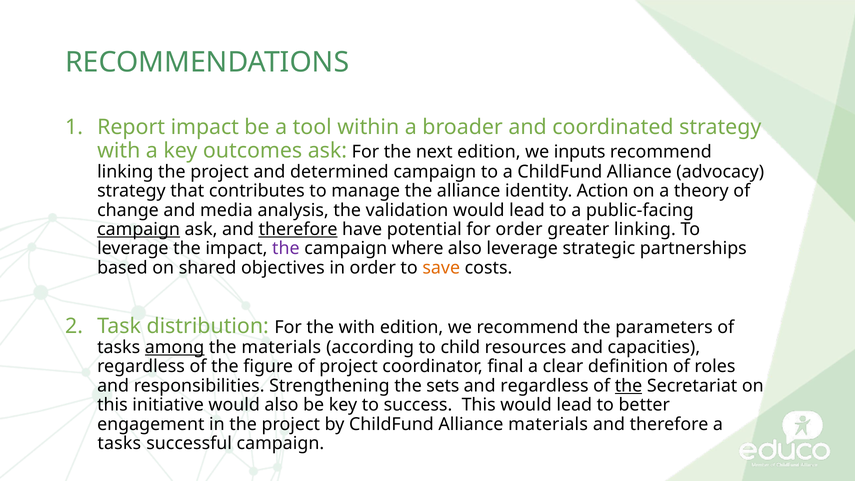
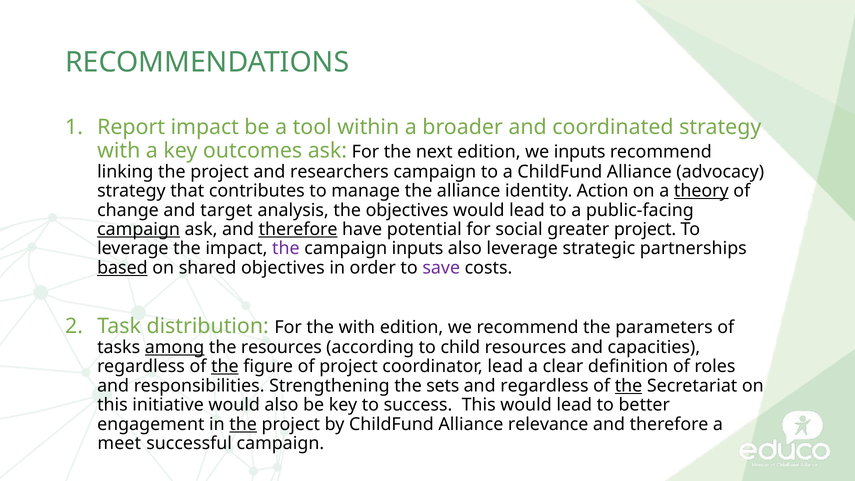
determined: determined -> researchers
theory underline: none -> present
media: media -> target
the validation: validation -> objectives
for order: order -> social
greater linking: linking -> project
campaign where: where -> inputs
based underline: none -> present
save colour: orange -> purple
the materials: materials -> resources
the at (225, 366) underline: none -> present
coordinator final: final -> lead
the at (243, 424) underline: none -> present
Alliance materials: materials -> relevance
tasks at (119, 443): tasks -> meet
